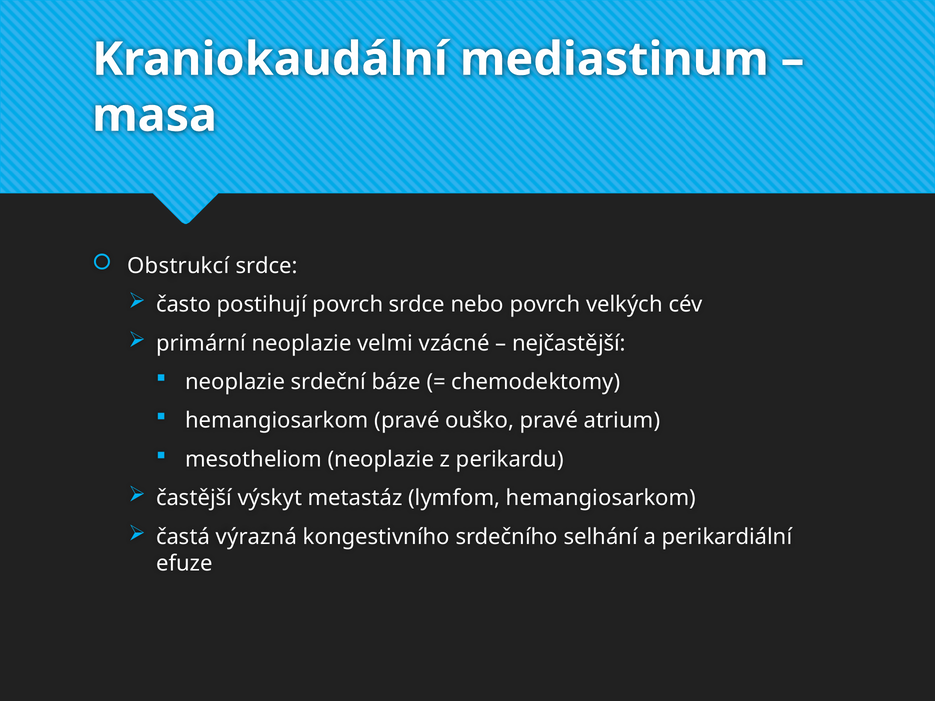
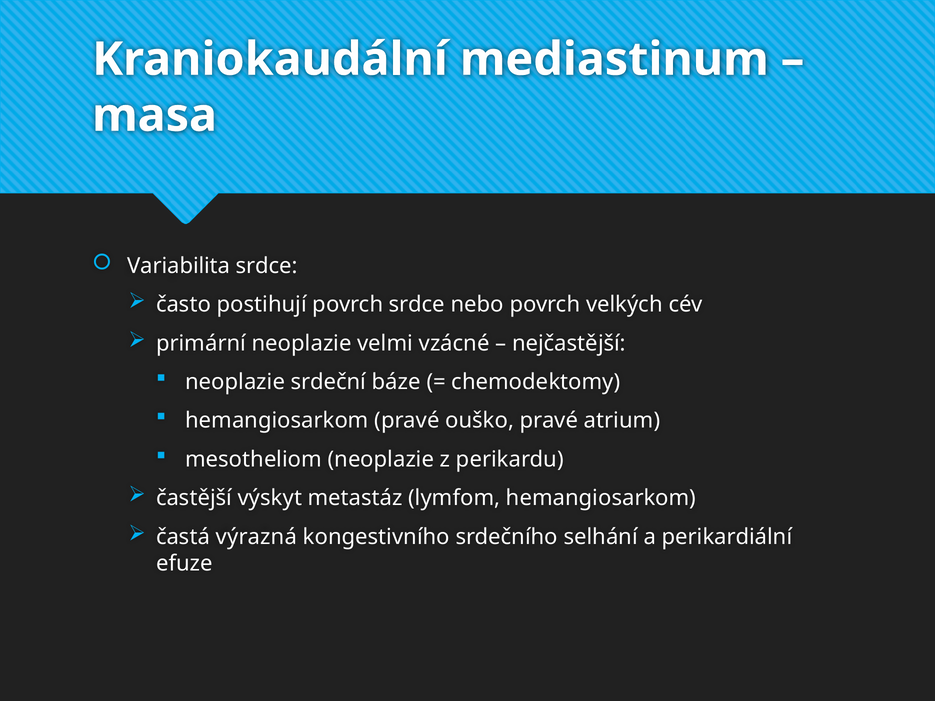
Obstrukcí: Obstrukcí -> Variabilita
